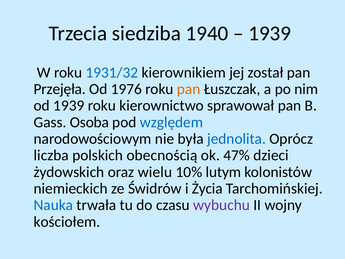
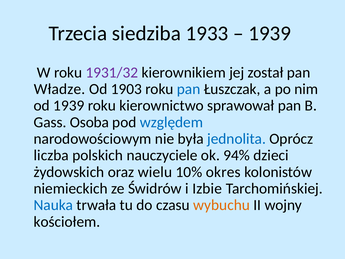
1940: 1940 -> 1933
1931/32 colour: blue -> purple
Przejęła: Przejęła -> Władze
1976: 1976 -> 1903
pan at (189, 89) colour: orange -> blue
obecnością: obecnością -> nauczyciele
47%: 47% -> 94%
lutym: lutym -> okres
Życia: Życia -> Izbie
wybuchu colour: purple -> orange
